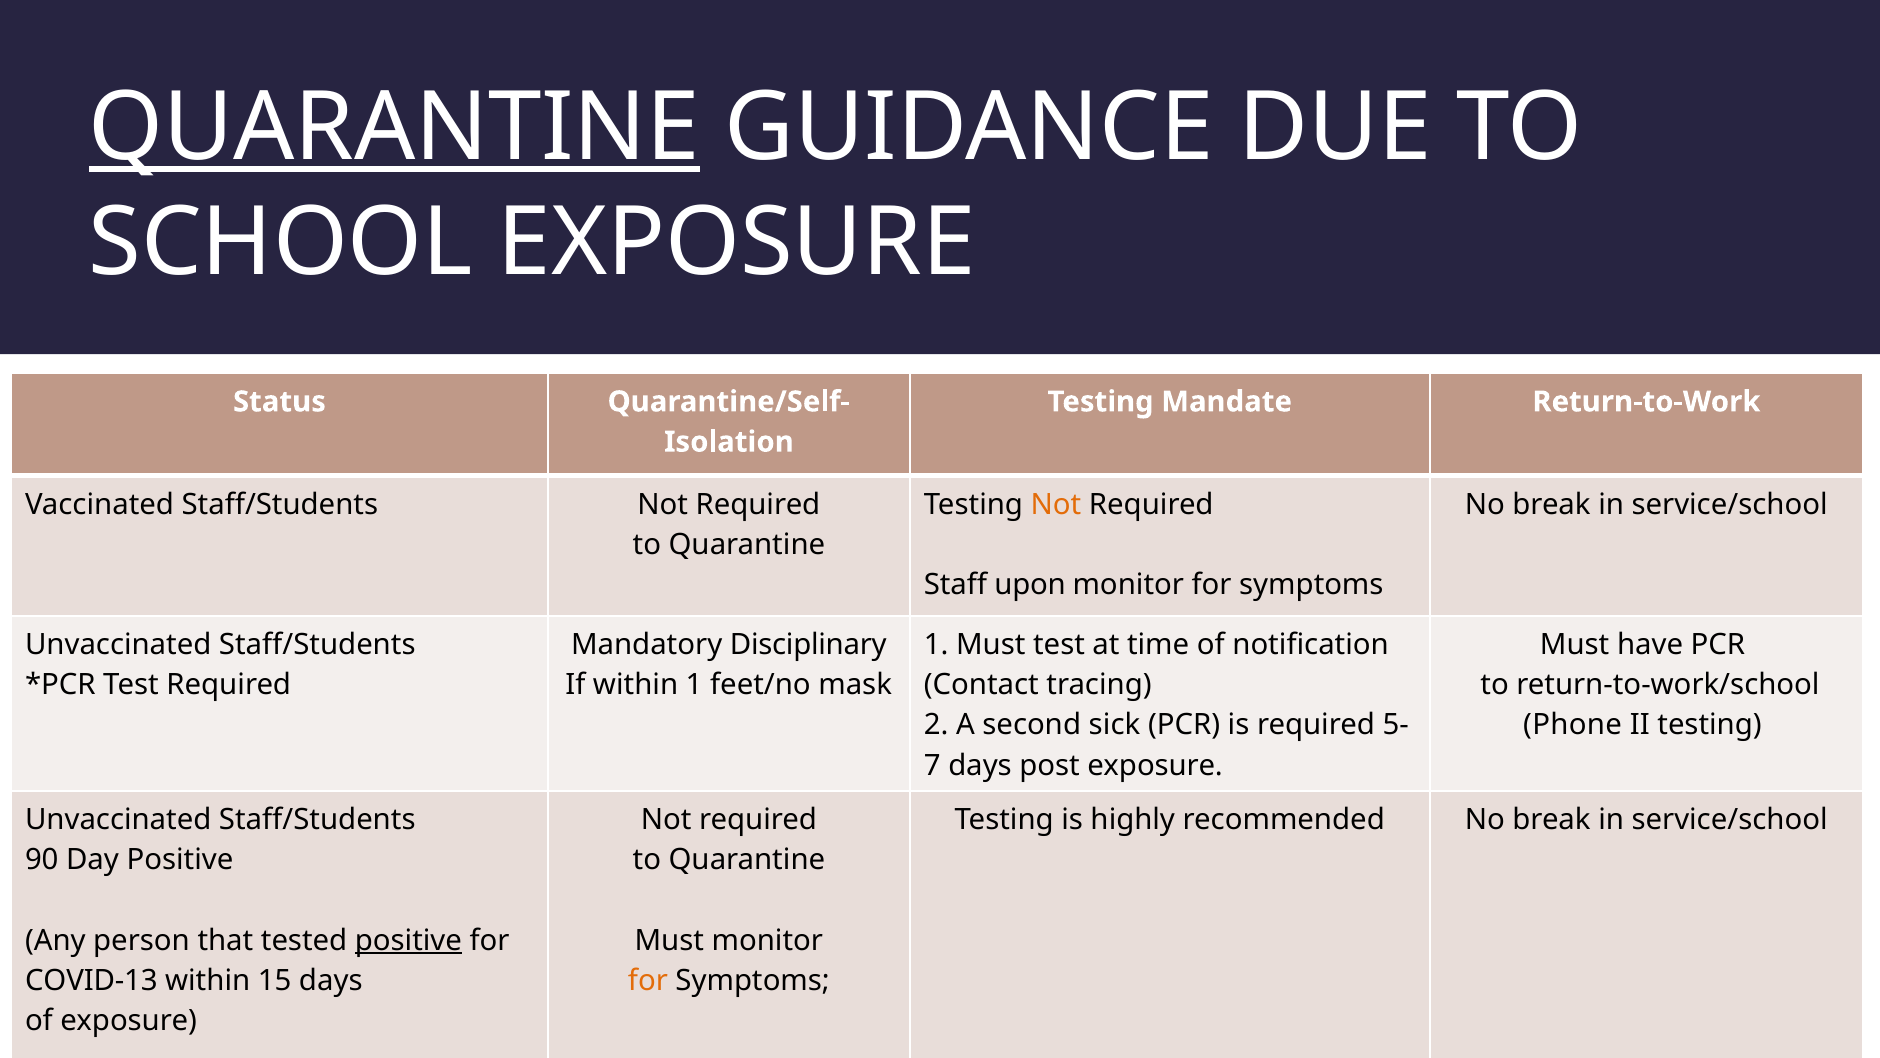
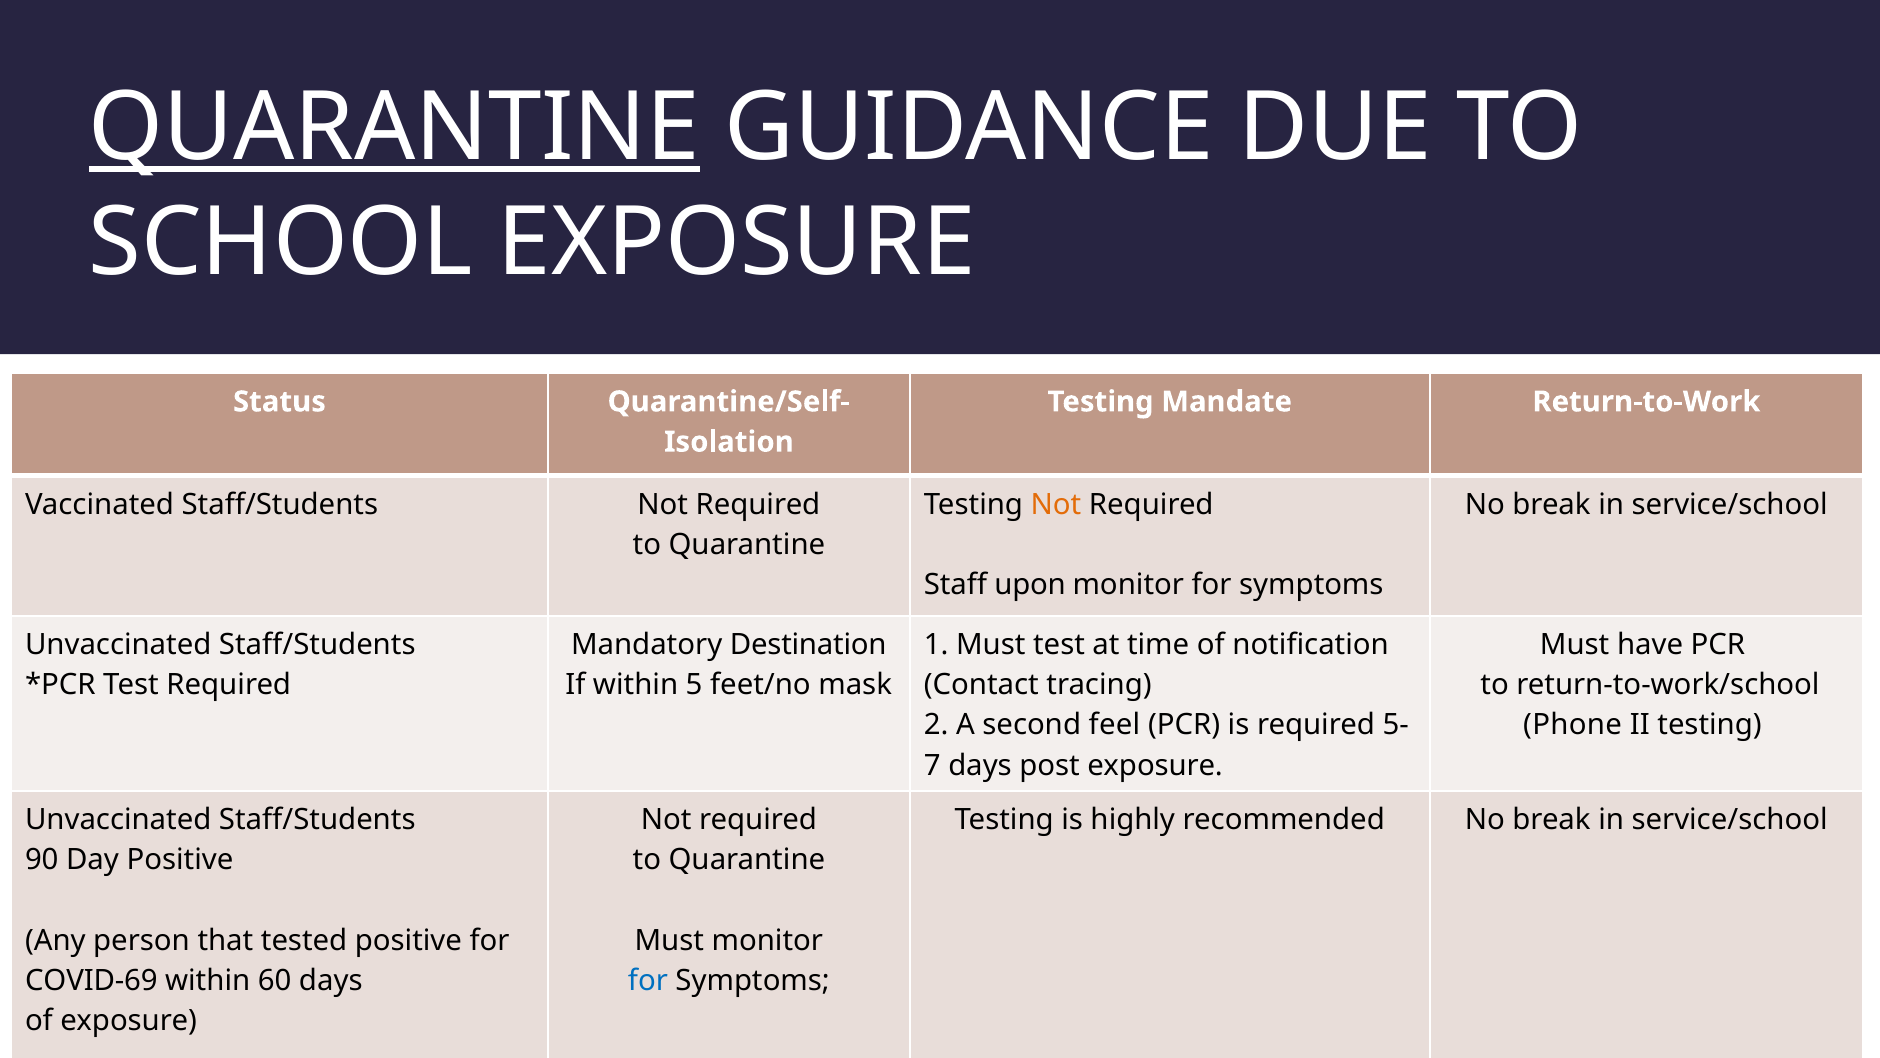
Disciplinary: Disciplinary -> Destination
within 1: 1 -> 5
sick: sick -> feel
positive at (408, 940) underline: present -> none
COVID-13: COVID-13 -> COVID-69
15: 15 -> 60
for at (648, 980) colour: orange -> blue
